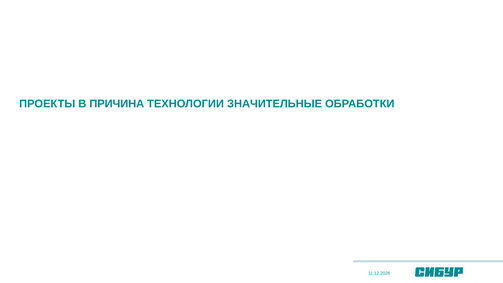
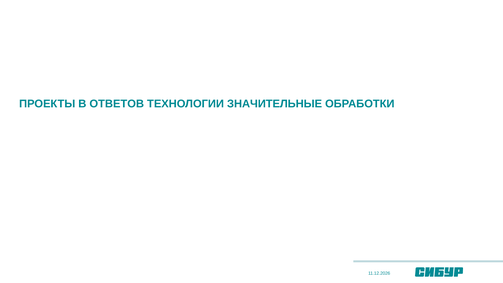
ПРИЧИНА: ПРИЧИНА -> ОТВЕТОВ
